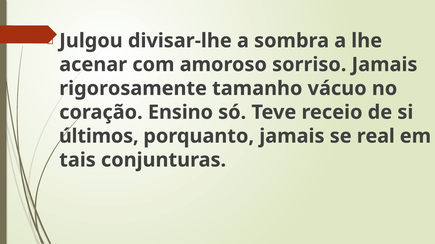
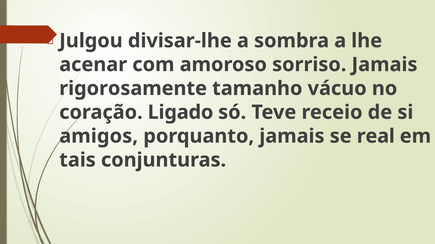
Ensino: Ensino -> Ligado
últimos: últimos -> amigos
